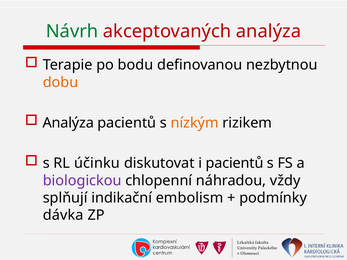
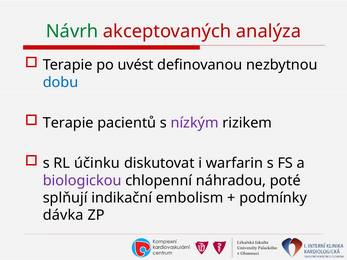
bodu: bodu -> uvést
dobu colour: orange -> blue
Analýza at (68, 123): Analýza -> Terapie
nízkým colour: orange -> purple
i pacientů: pacientů -> warfarin
vždy: vždy -> poté
